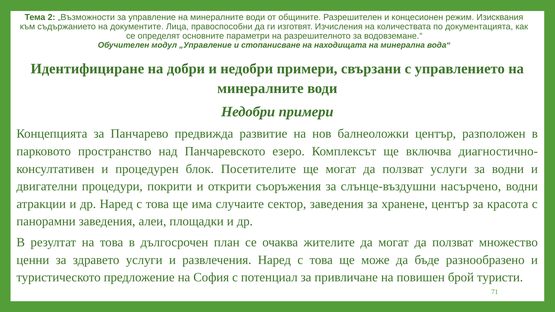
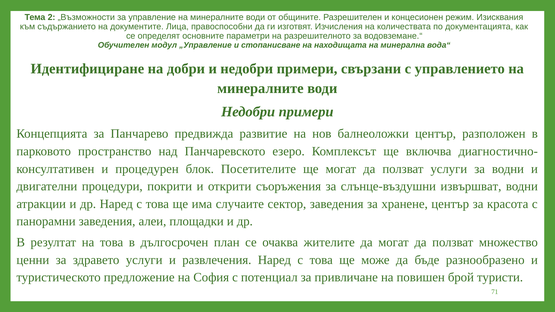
насърчено: насърчено -> извършват
